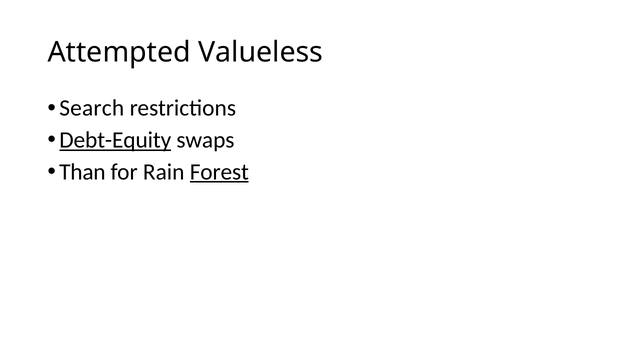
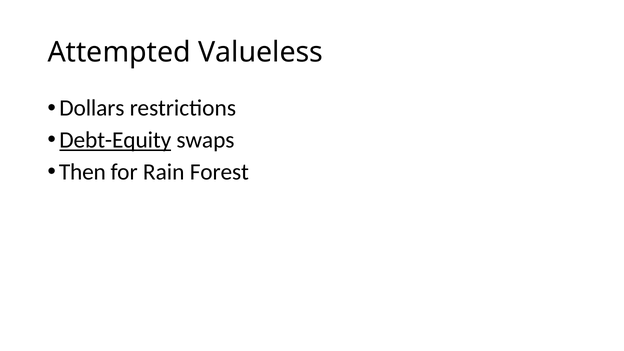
Search: Search -> Dollars
Than: Than -> Then
Forest underline: present -> none
